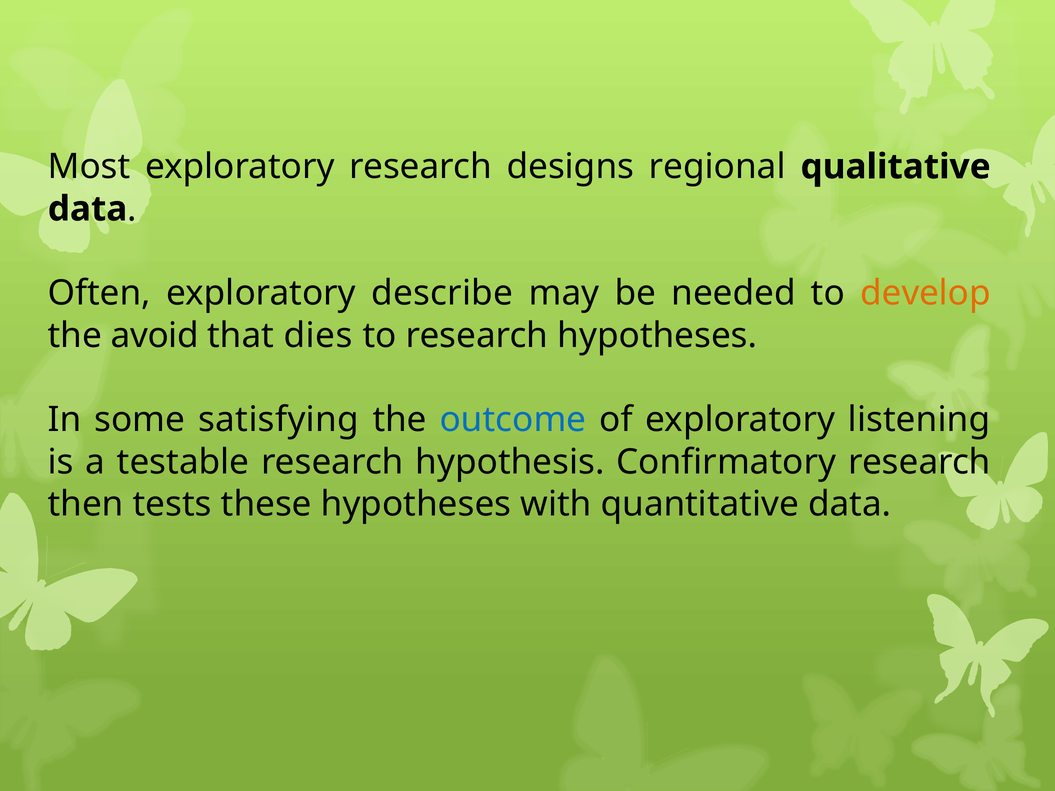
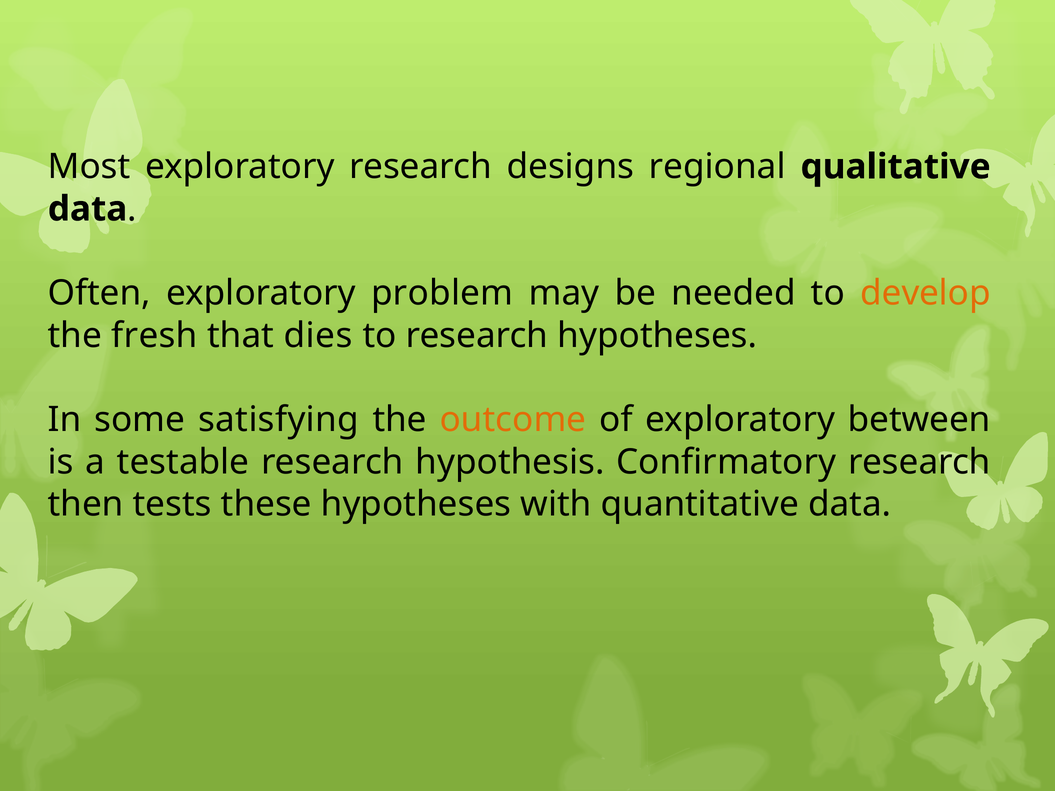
describe: describe -> problem
avoid: avoid -> fresh
outcome colour: blue -> orange
listening: listening -> between
